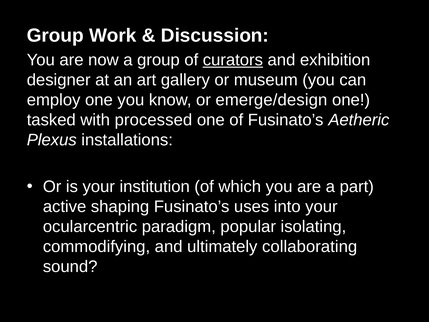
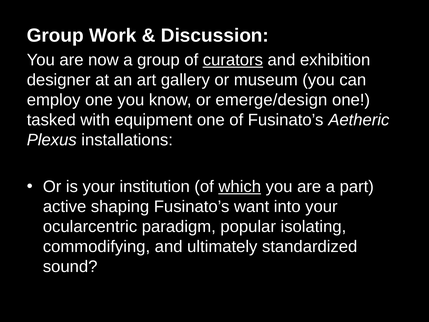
processed: processed -> equipment
which underline: none -> present
uses: uses -> want
collaborating: collaborating -> standardized
